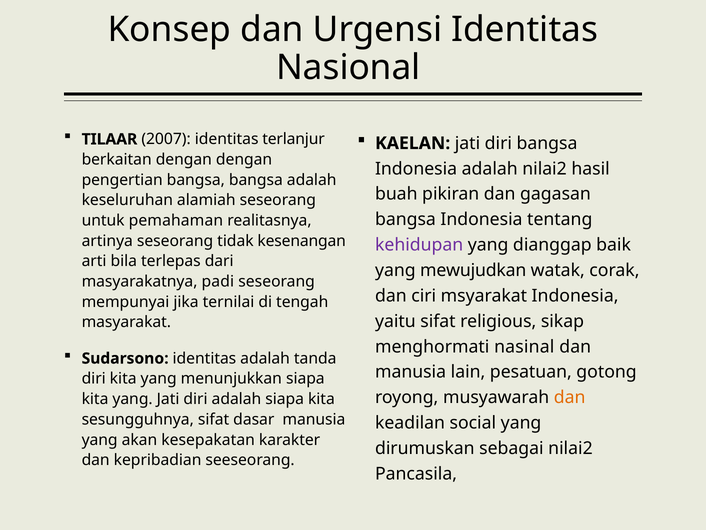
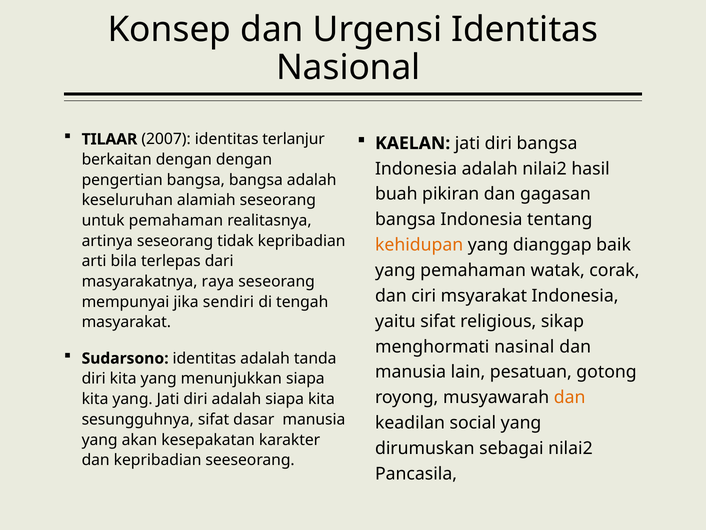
tidak kesenangan: kesenangan -> kepribadian
kehidupan colour: purple -> orange
yang mewujudkan: mewujudkan -> pemahaman
padi: padi -> raya
ternilai: ternilai -> sendiri
